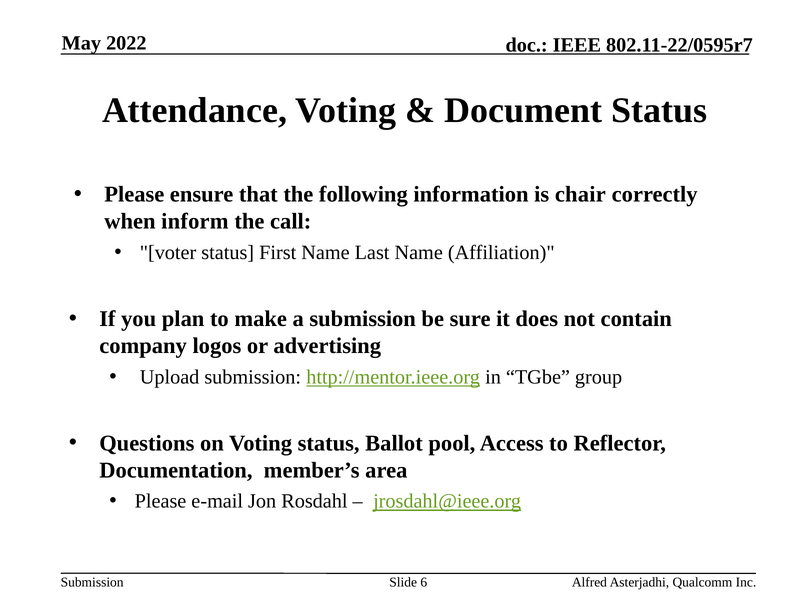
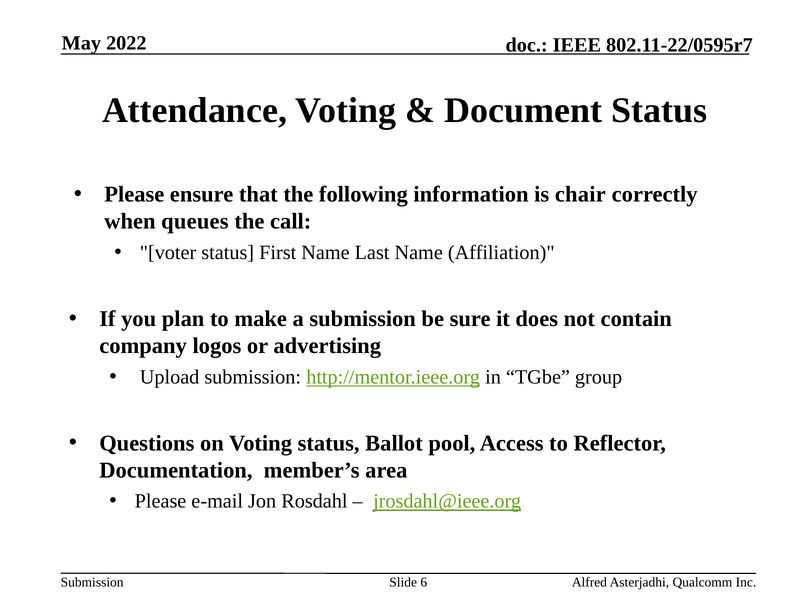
inform: inform -> queues
